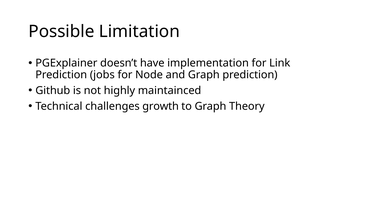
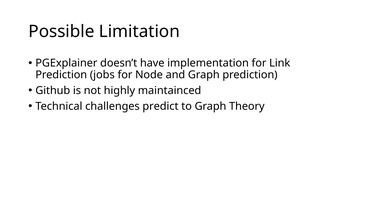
growth: growth -> predict
